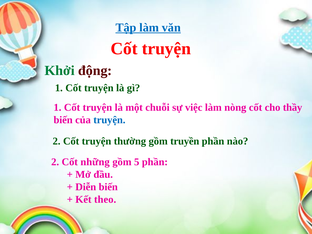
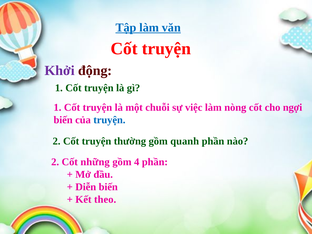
Khởi colour: green -> purple
thầy: thầy -> ngợi
truyền: truyền -> quanh
5: 5 -> 4
